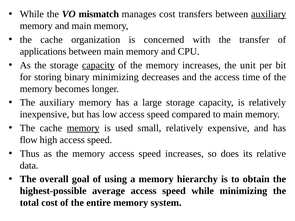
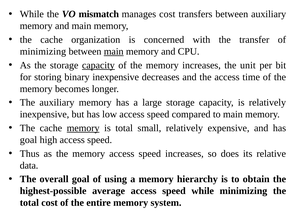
auxiliary at (269, 14) underline: present -> none
applications at (43, 52): applications -> minimizing
main at (114, 52) underline: none -> present
binary minimizing: minimizing -> inexpensive
is used: used -> total
flow at (29, 140): flow -> goal
